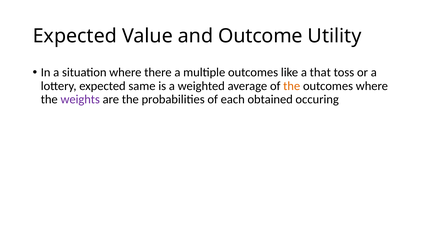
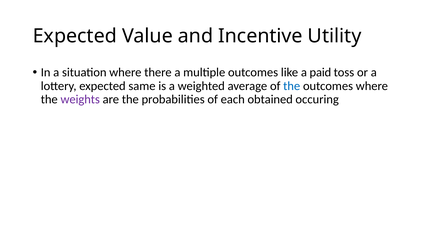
Outcome: Outcome -> Incentive
that: that -> paid
the at (292, 86) colour: orange -> blue
